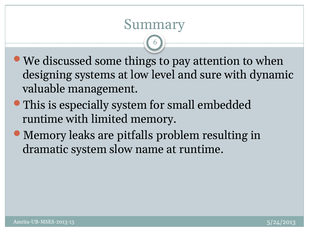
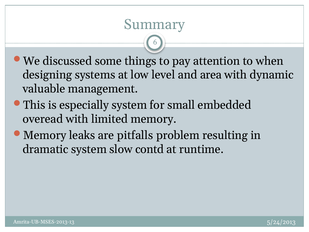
sure: sure -> area
runtime at (43, 119): runtime -> overead
name: name -> contd
